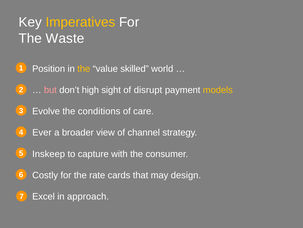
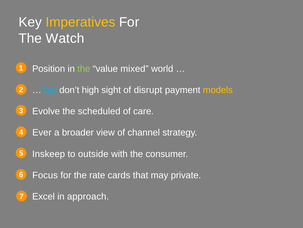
Waste: Waste -> Watch
the at (84, 69) colour: yellow -> light green
skilled: skilled -> mixed
but colour: pink -> light blue
conditions: conditions -> scheduled
capture: capture -> outside
Costly: Costly -> Focus
design: design -> private
